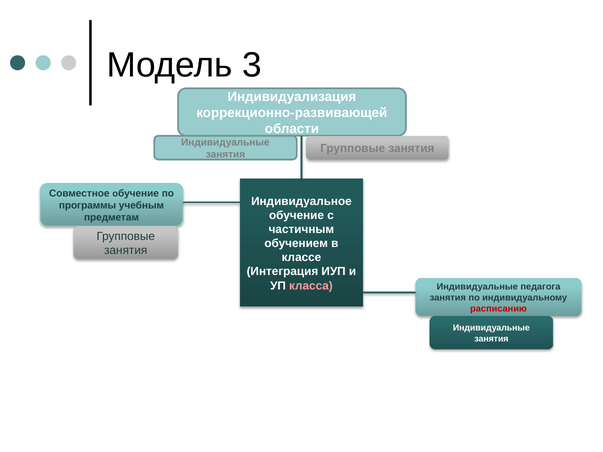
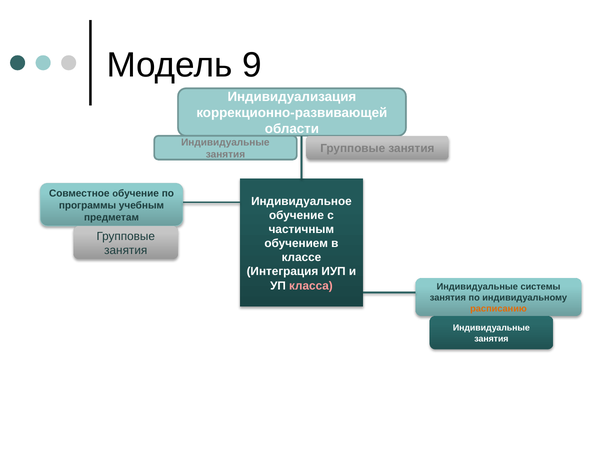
3: 3 -> 9
педагога: педагога -> системы
расписанию colour: red -> orange
